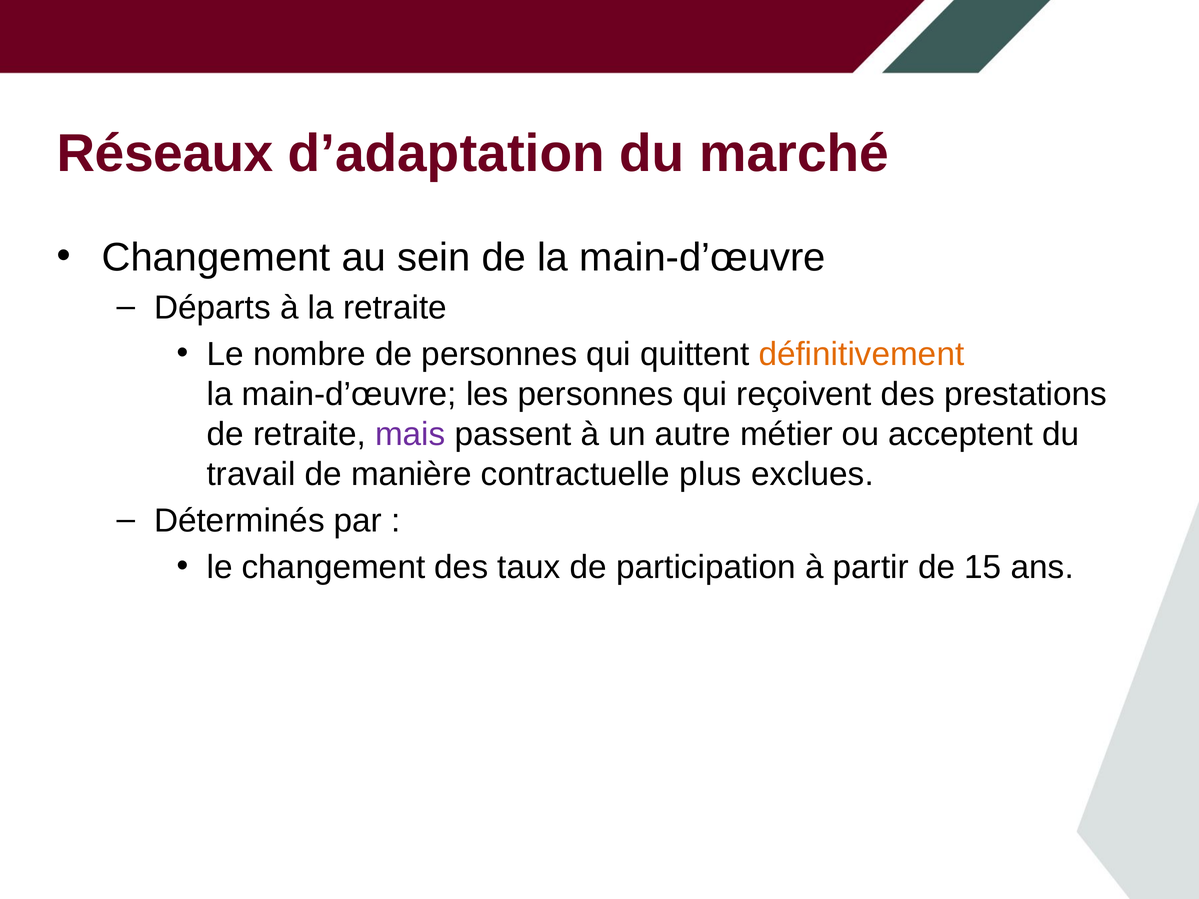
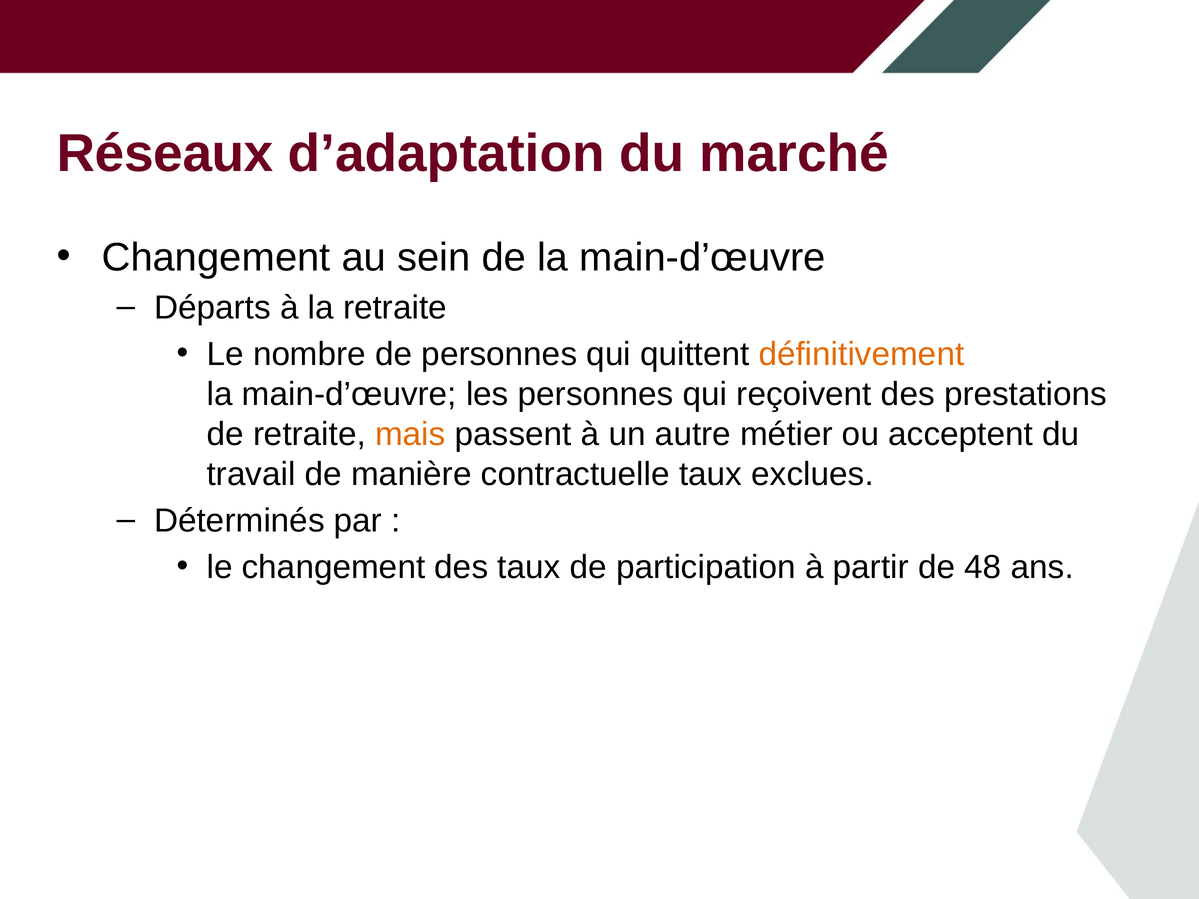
mais colour: purple -> orange
contractuelle plus: plus -> taux
15: 15 -> 48
